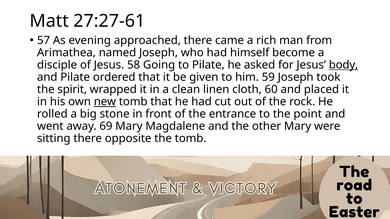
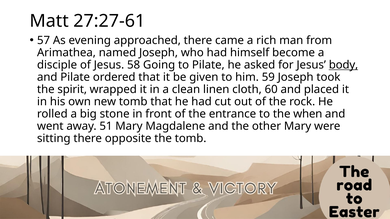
new underline: present -> none
point: point -> when
69: 69 -> 51
